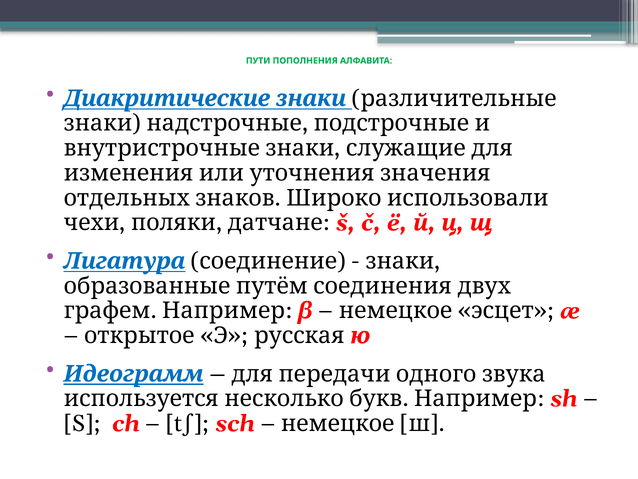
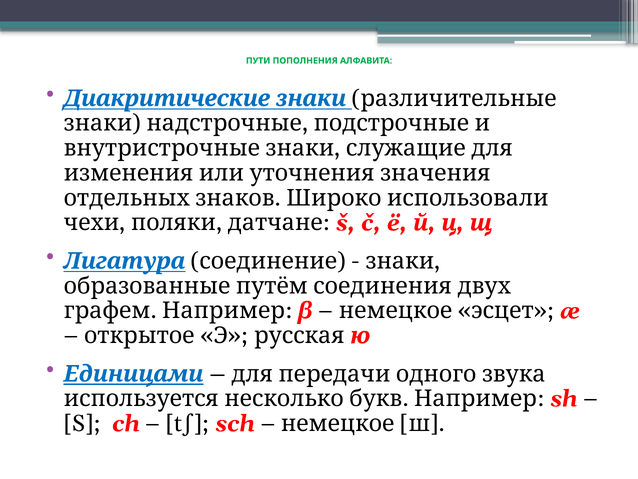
Идеограмм: Идеограмм -> Единицами
